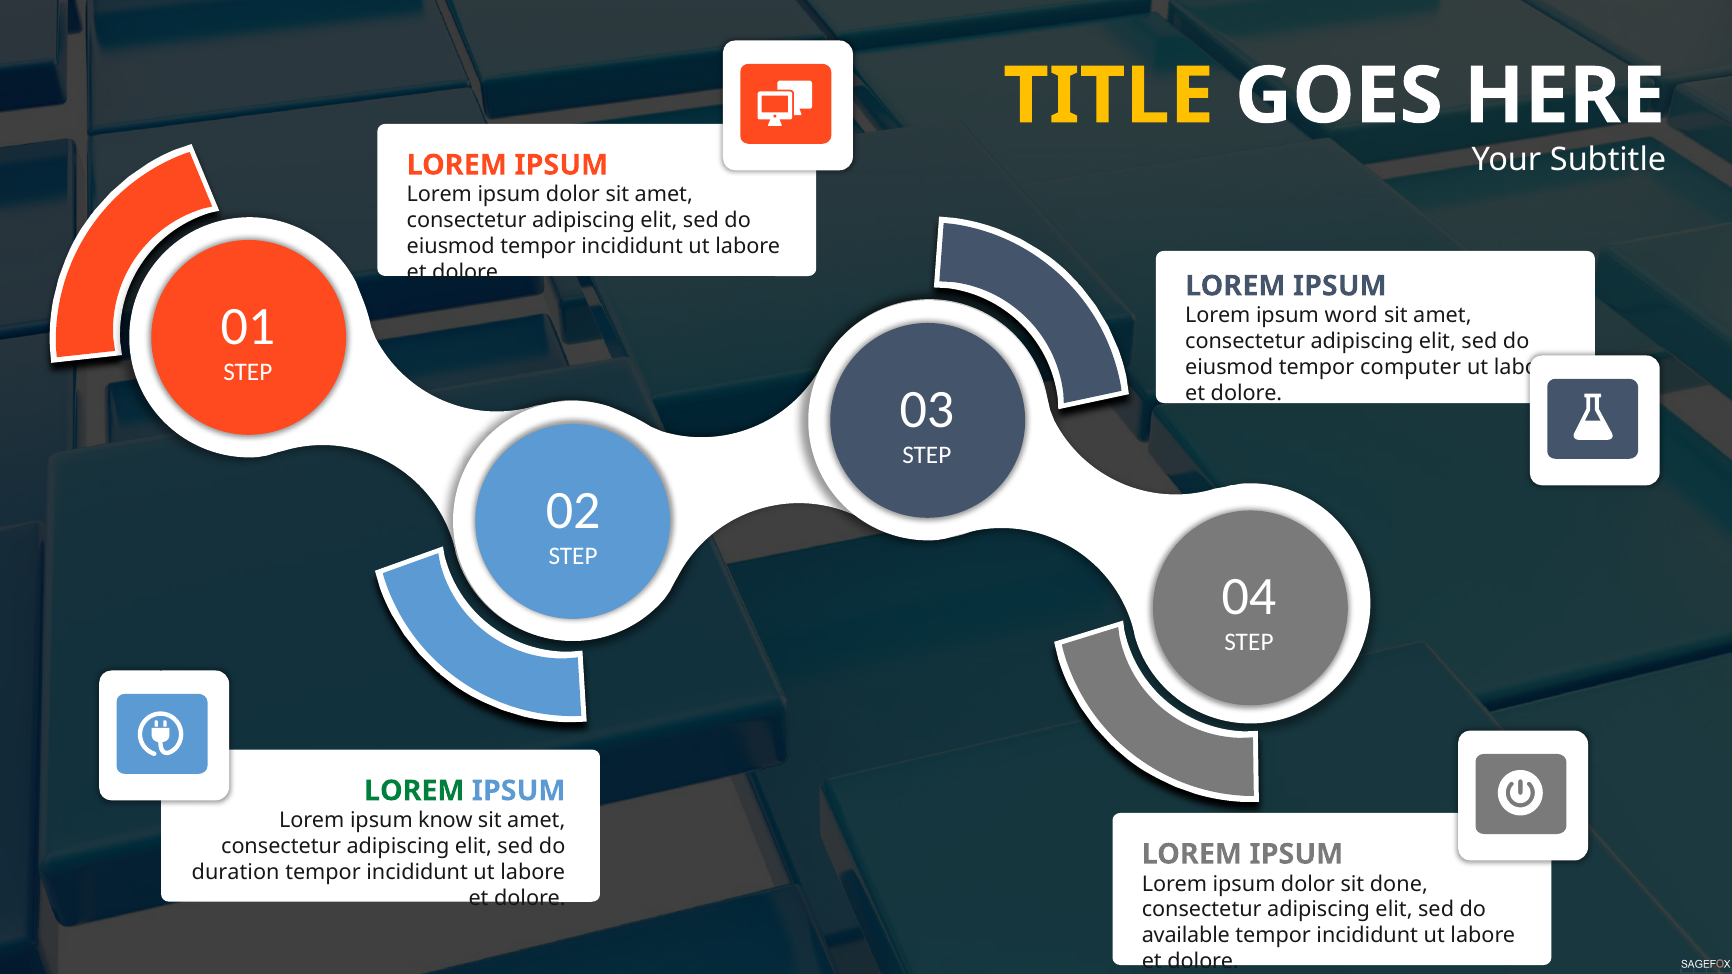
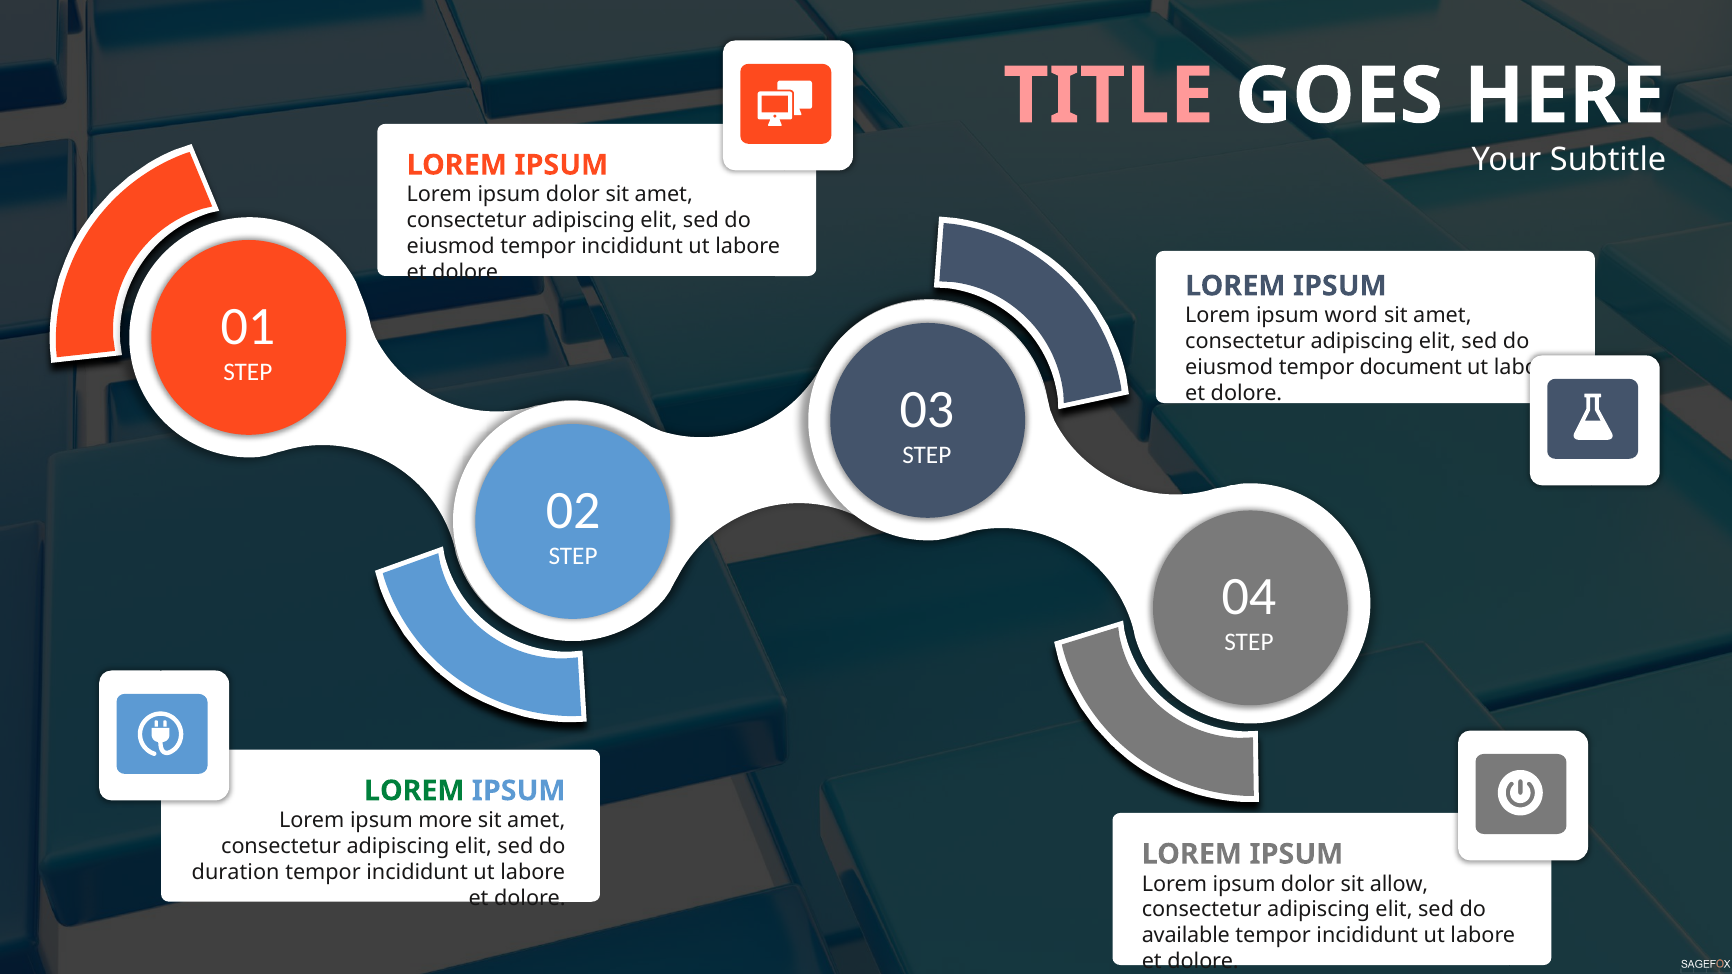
TITLE colour: yellow -> pink
computer: computer -> document
know: know -> more
done: done -> allow
